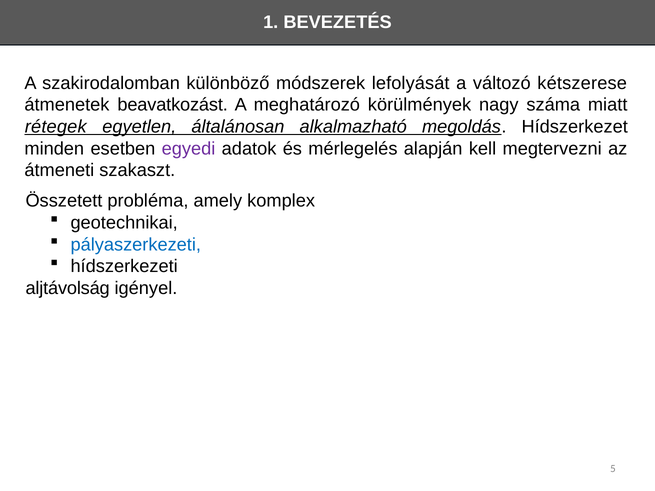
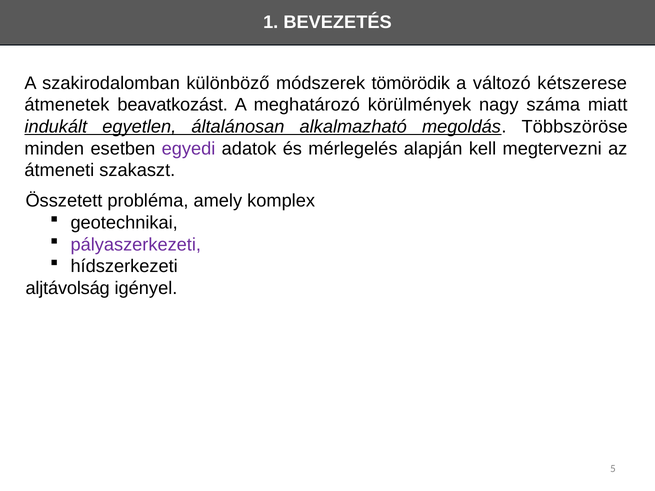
lefolyását: lefolyását -> tömörödik
rétegek: rétegek -> indukált
Hídszerkezet: Hídszerkezet -> Többszöröse
pályaszerkezeti colour: blue -> purple
